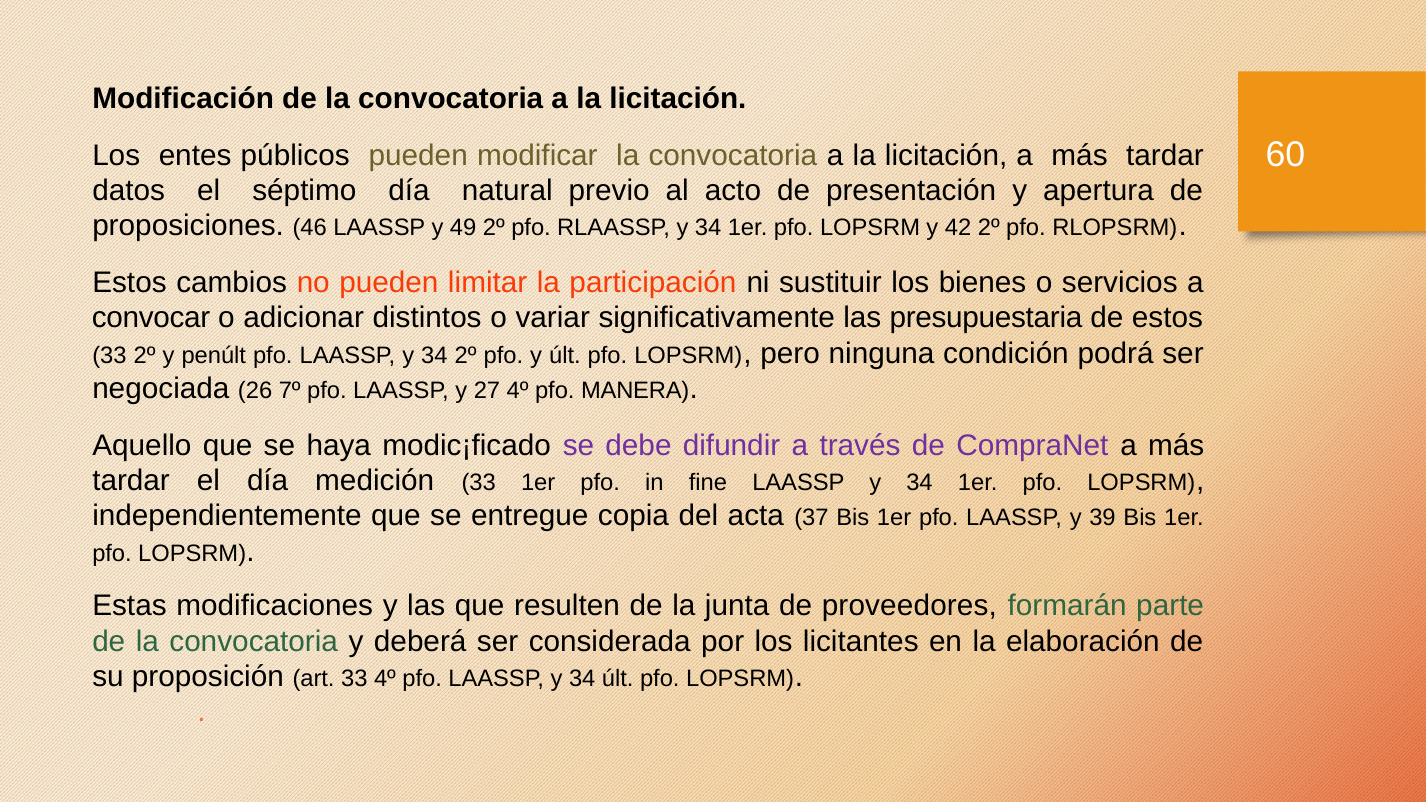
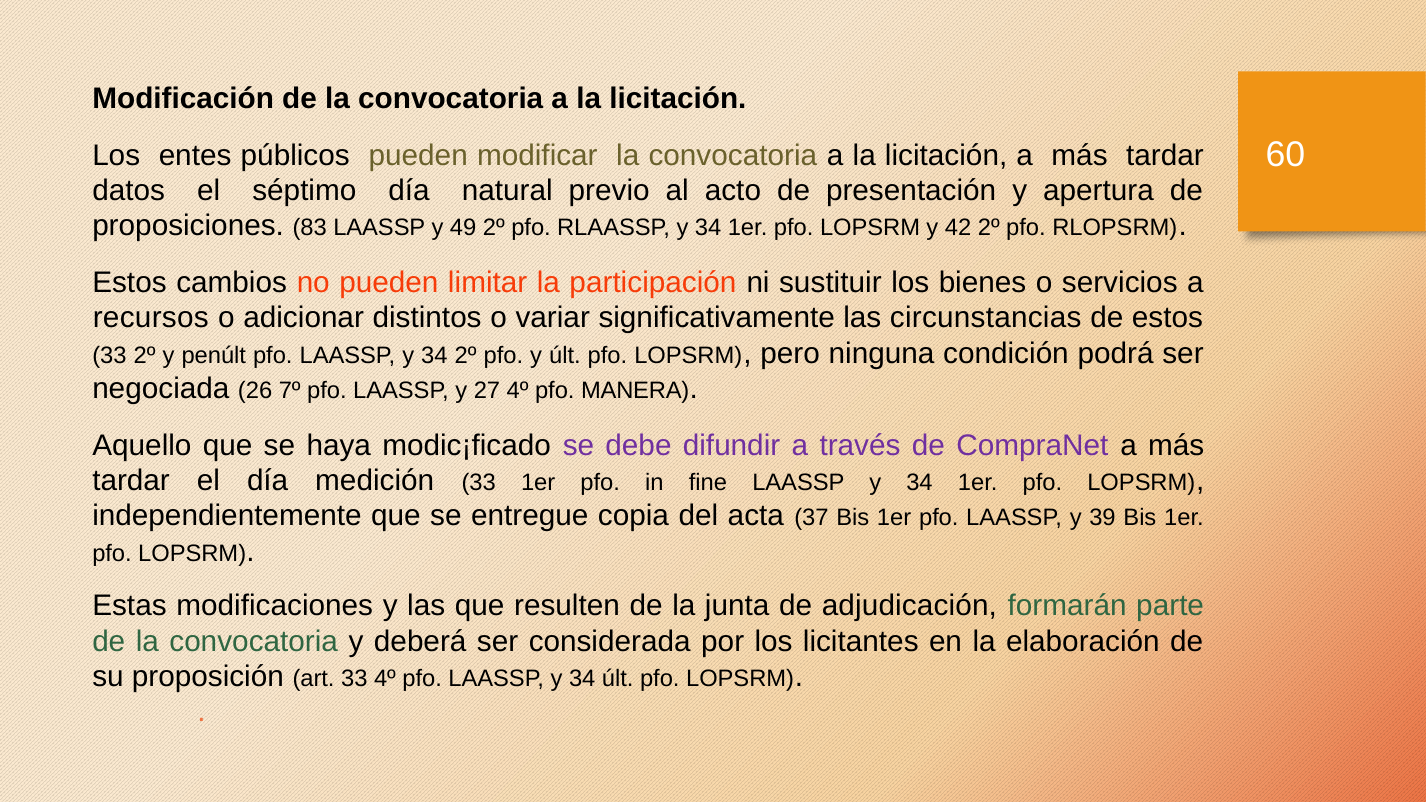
46: 46 -> 83
convocar: convocar -> recursos
presupuestaria: presupuestaria -> circunstancias
proveedores: proveedores -> adjudicación
